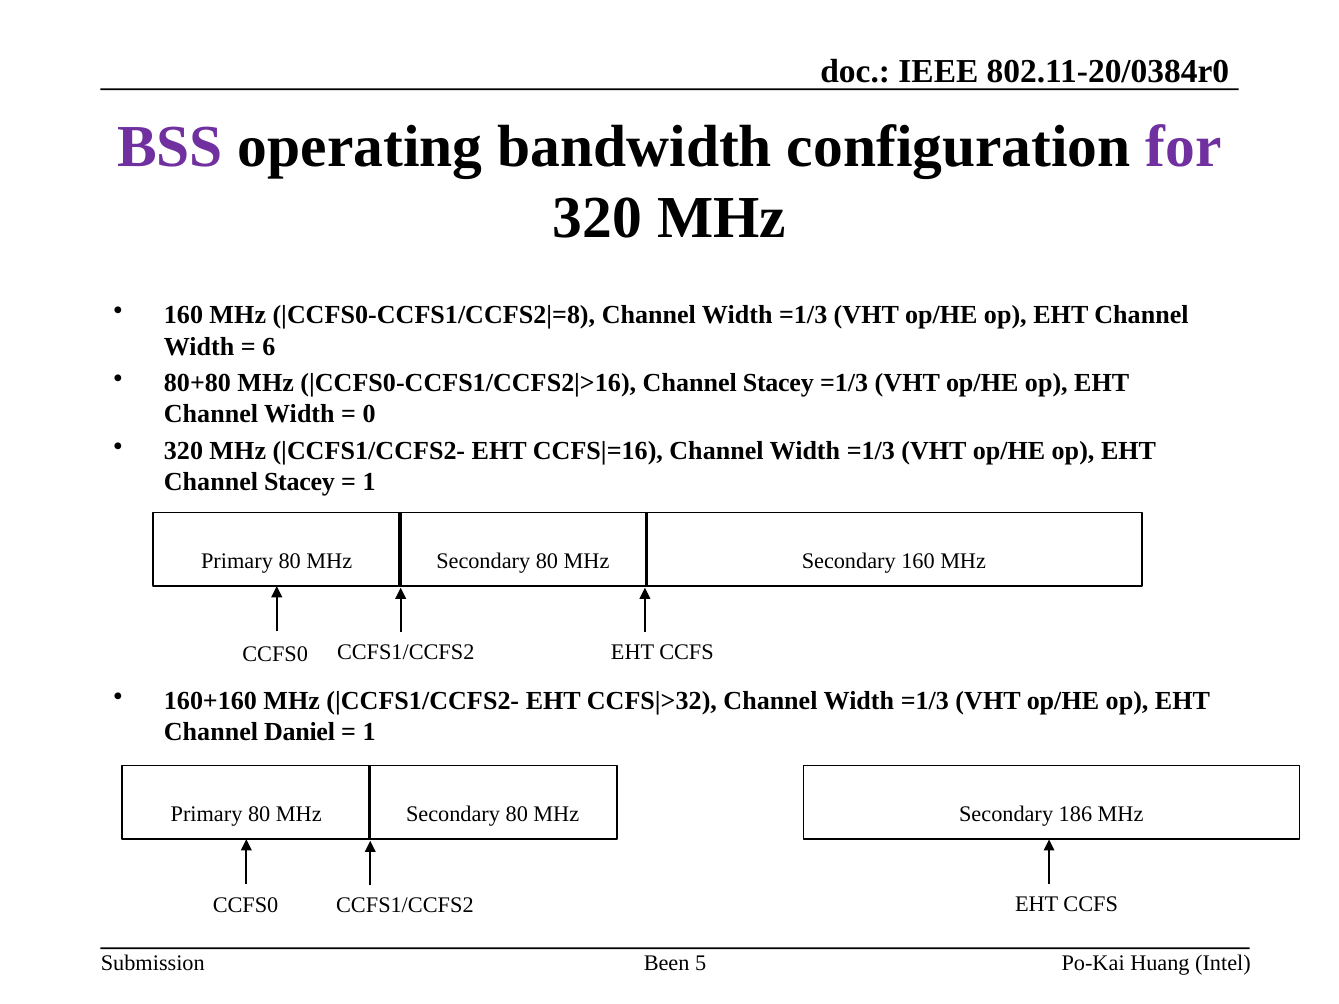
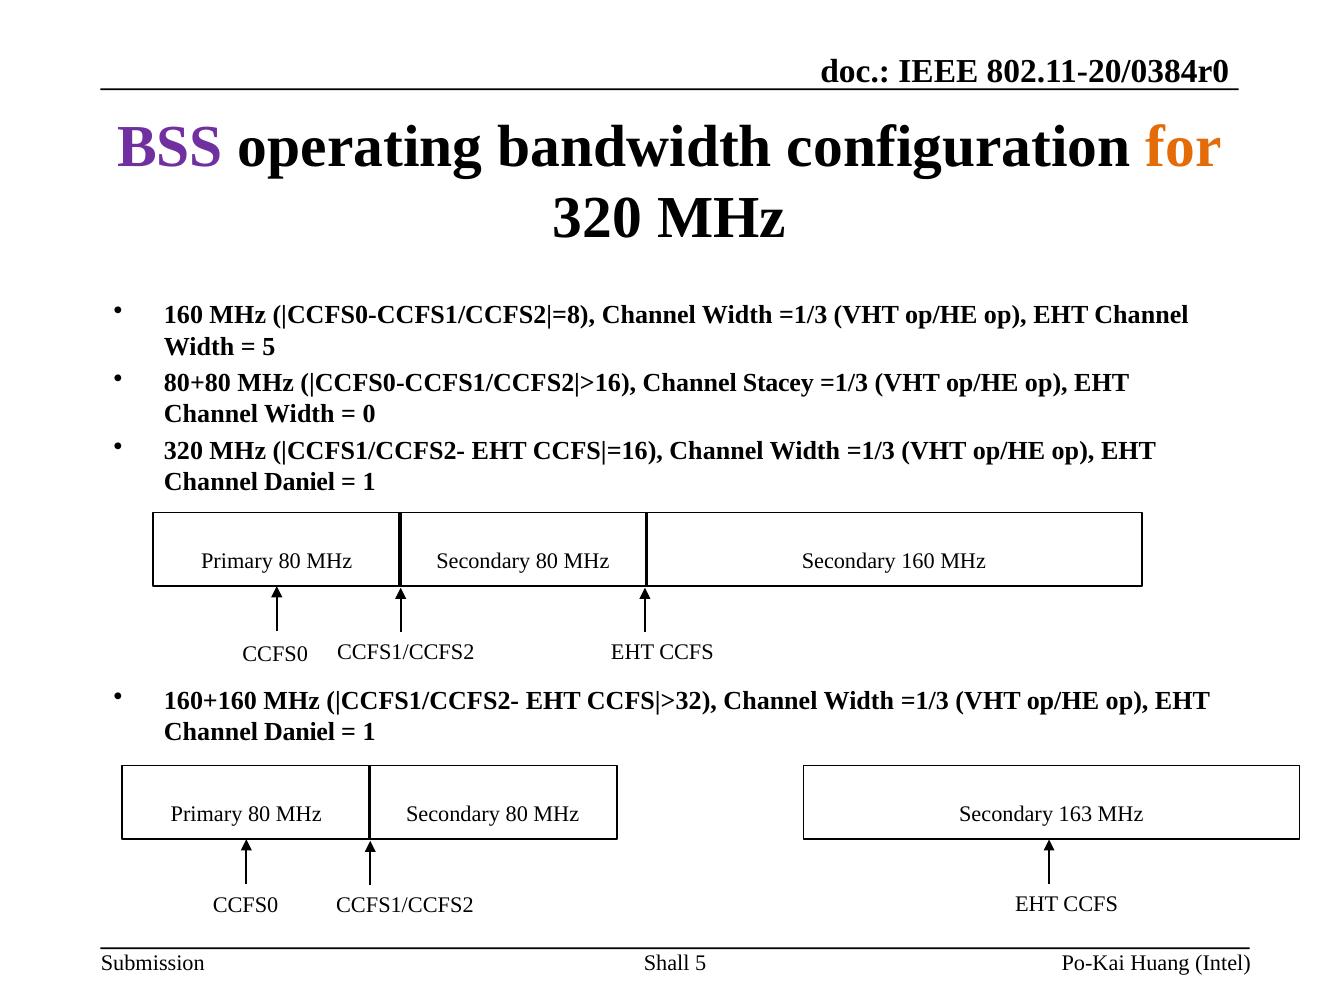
for colour: purple -> orange
6 at (269, 347): 6 -> 5
Stacey at (300, 482): Stacey -> Daniel
186: 186 -> 163
Been: Been -> Shall
